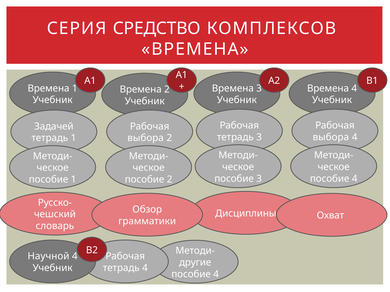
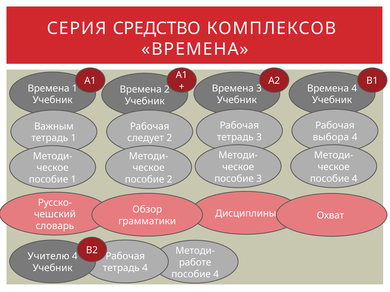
Задачей: Задачей -> Важным
выбора at (146, 138): выбора -> следует
Научной: Научной -> Учителю
другие: другие -> работе
